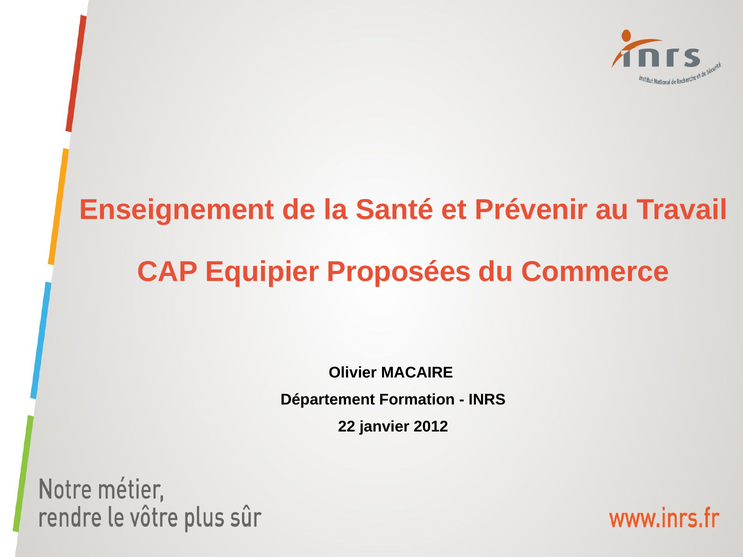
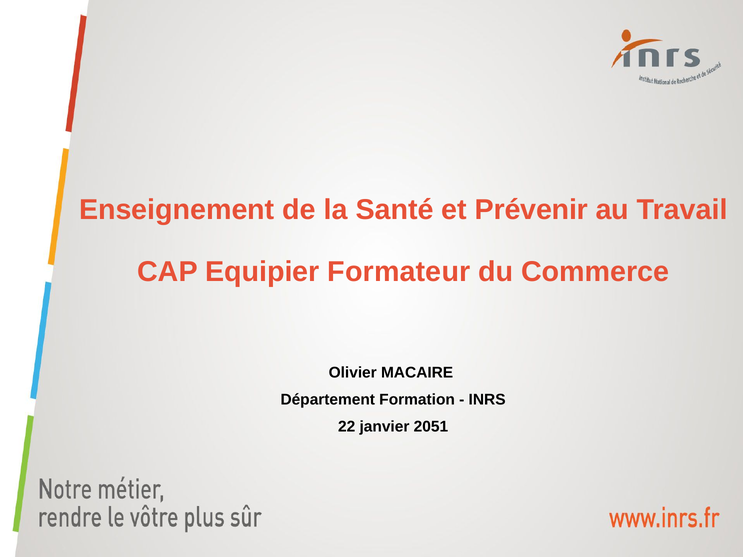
Proposées: Proposées -> Formateur
2012: 2012 -> 2051
